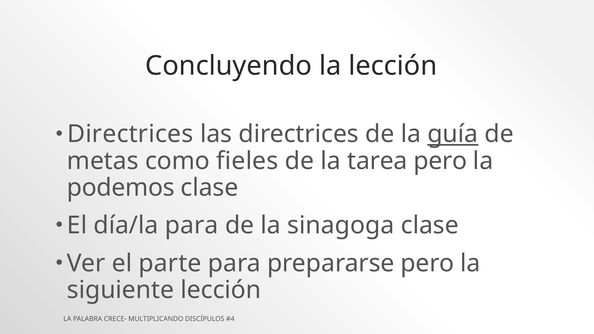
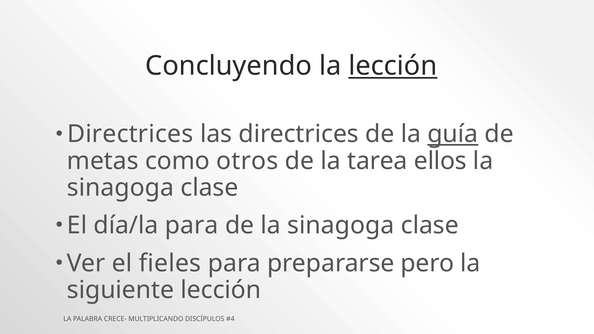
lección at (393, 66) underline: none -> present
fieles: fieles -> otros
tarea pero: pero -> ellos
podemos at (121, 188): podemos -> sinagoga
parte: parte -> fieles
